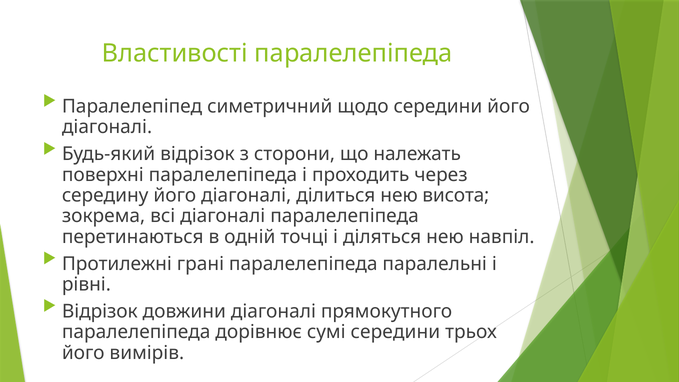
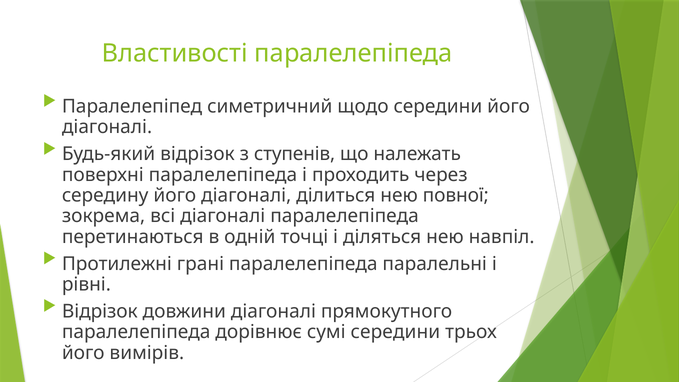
сторони: сторони -> ступенів
висота: висота -> повної
